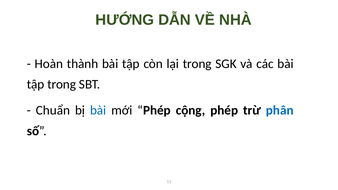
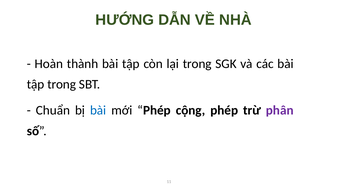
phân colour: blue -> purple
